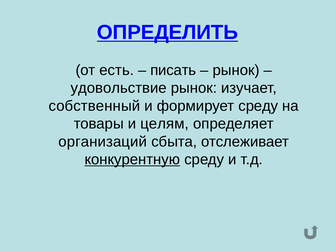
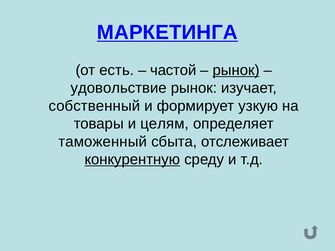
ОПРЕДЕЛИТЬ: ОПРЕДЕЛИТЬ -> МАРКЕТИНГА
писать: писать -> частой
рынок at (236, 70) underline: none -> present
формирует среду: среду -> узкую
организаций: организаций -> таможенный
